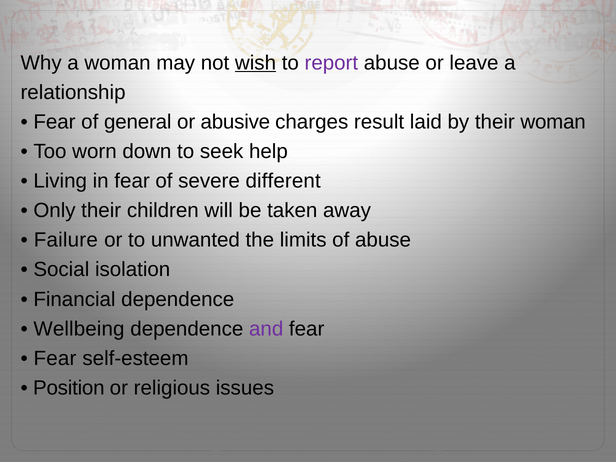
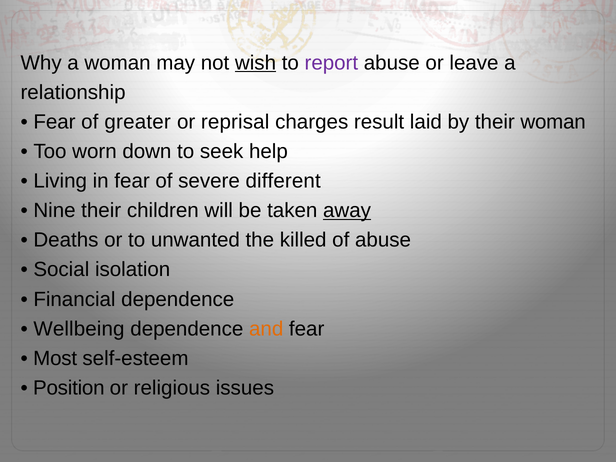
general: general -> greater
abusive: abusive -> reprisal
Only: Only -> Nine
away underline: none -> present
Failure: Failure -> Deaths
limits: limits -> killed
and colour: purple -> orange
Fear at (55, 358): Fear -> Most
